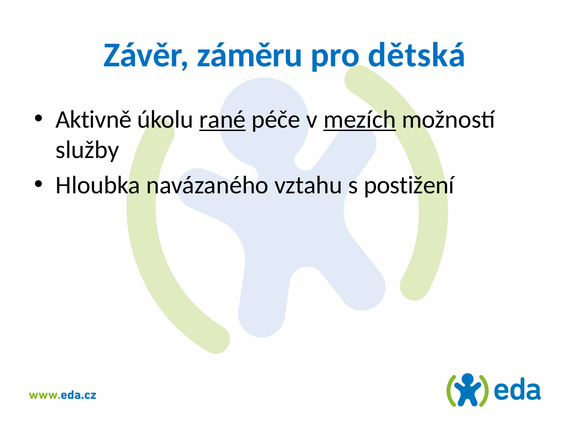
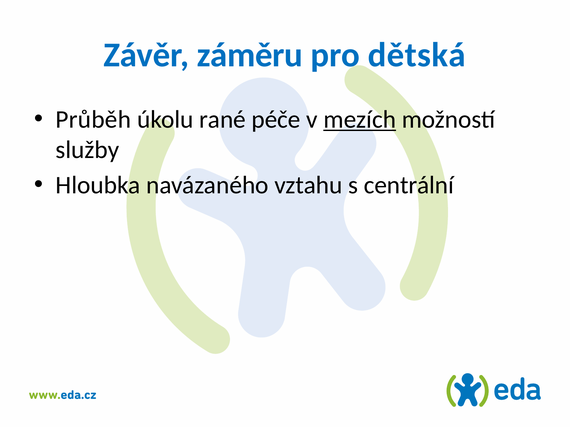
Aktivně: Aktivně -> Průběh
rané underline: present -> none
postižení: postižení -> centrální
